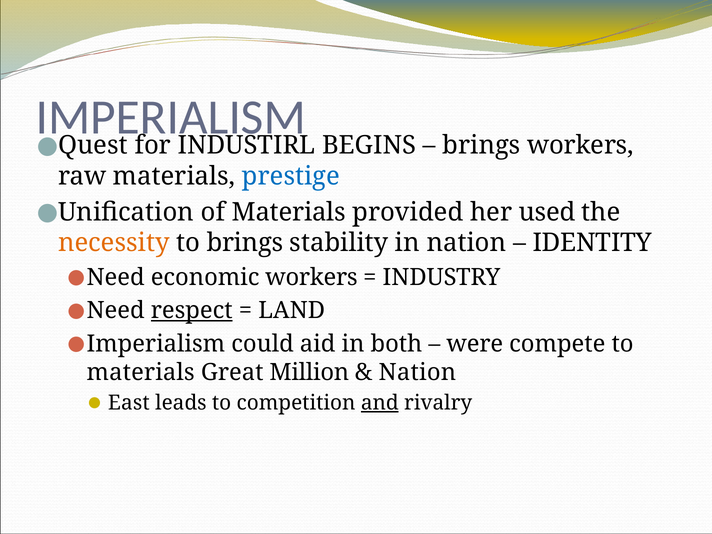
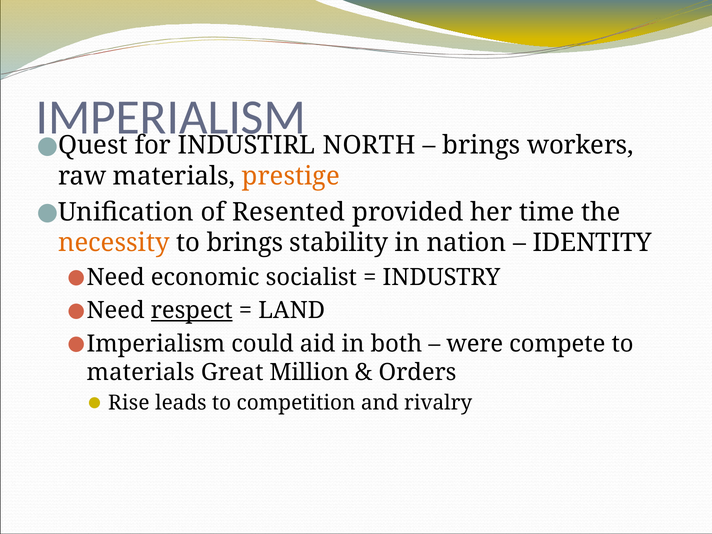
BEGINS: BEGINS -> NORTH
prestige colour: blue -> orange
of Materials: Materials -> Resented
used: used -> time
economic workers: workers -> socialist
Nation at (417, 372): Nation -> Orders
East: East -> Rise
and underline: present -> none
